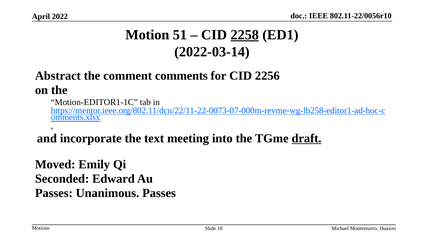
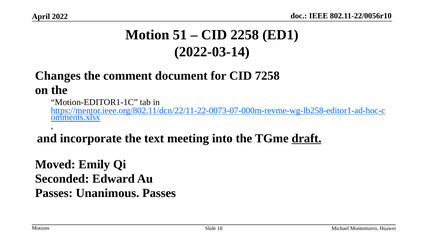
2258 underline: present -> none
Abstract: Abstract -> Changes
comments: comments -> document
2256: 2256 -> 7258
